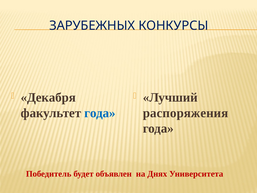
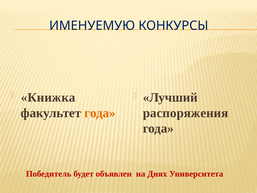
ЗАРУБЕЖНЫХ: ЗАРУБЕЖНЫХ -> ИМЕНУЕМУЮ
Декабря: Декабря -> Книжка
года at (100, 113) colour: blue -> orange
